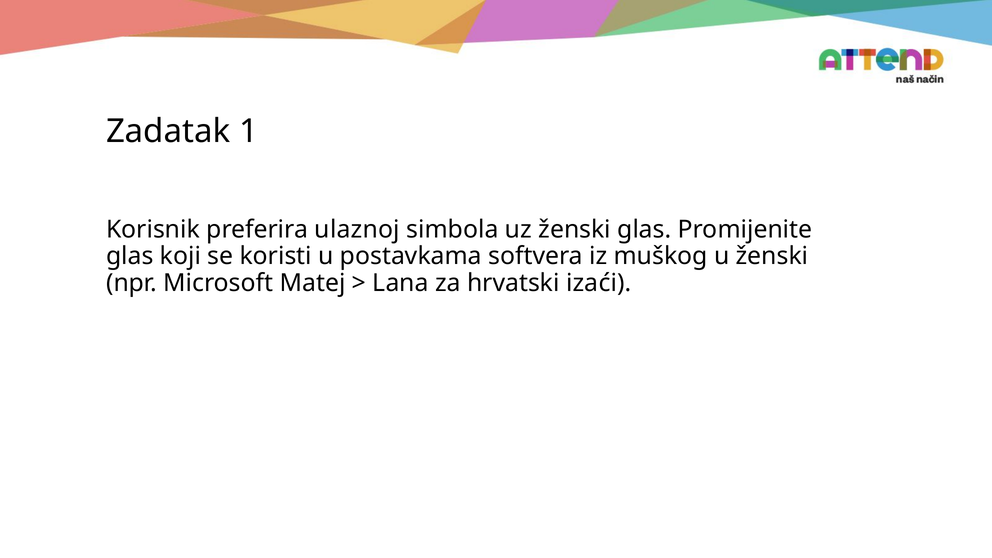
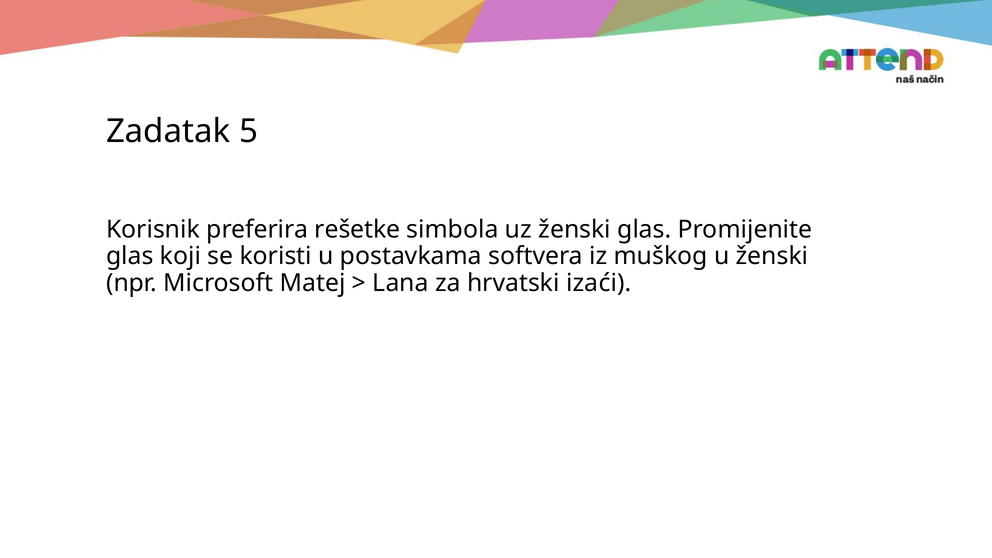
1: 1 -> 5
ulaznoj: ulaznoj -> rešetke
